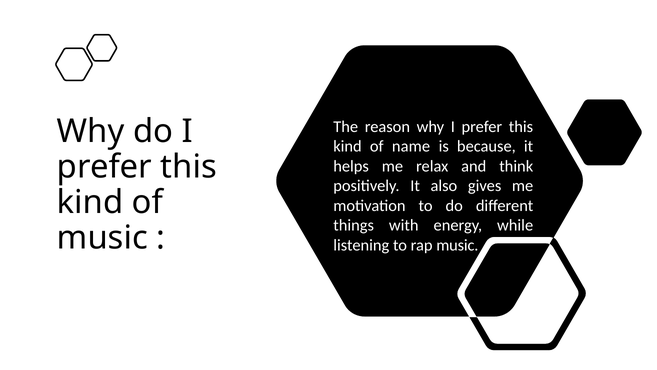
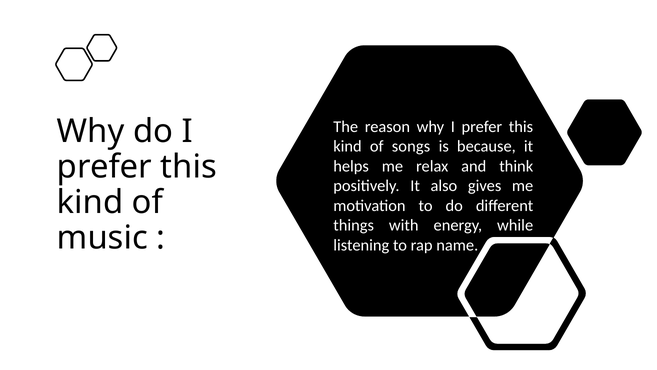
name: name -> songs
rap music: music -> name
